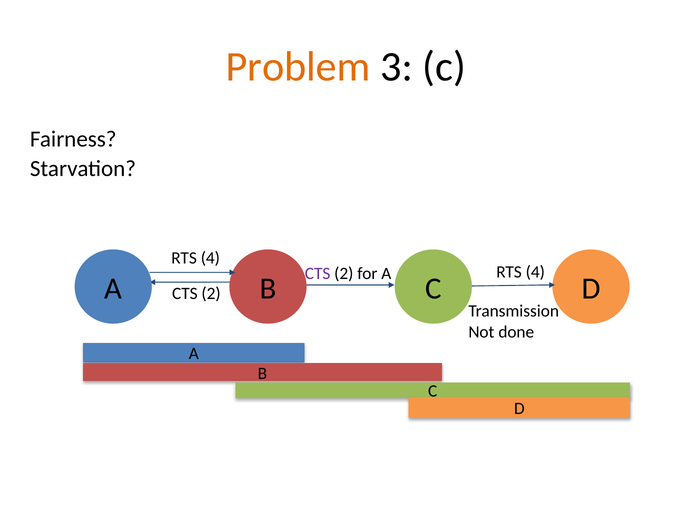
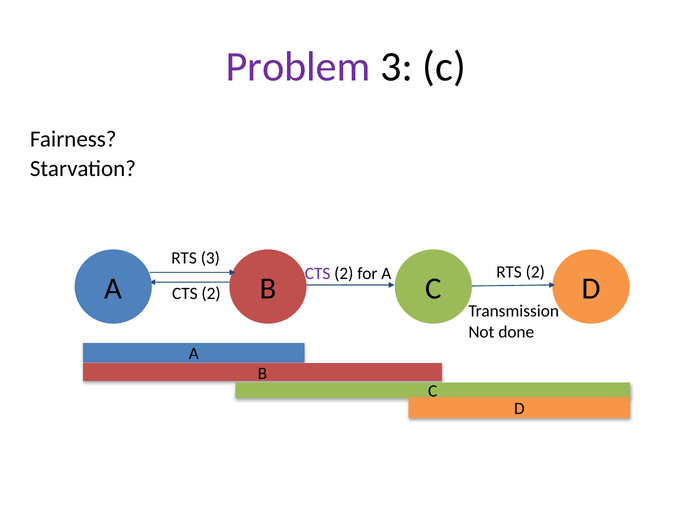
Problem colour: orange -> purple
4 at (210, 258): 4 -> 3
A RTS 4: 4 -> 2
